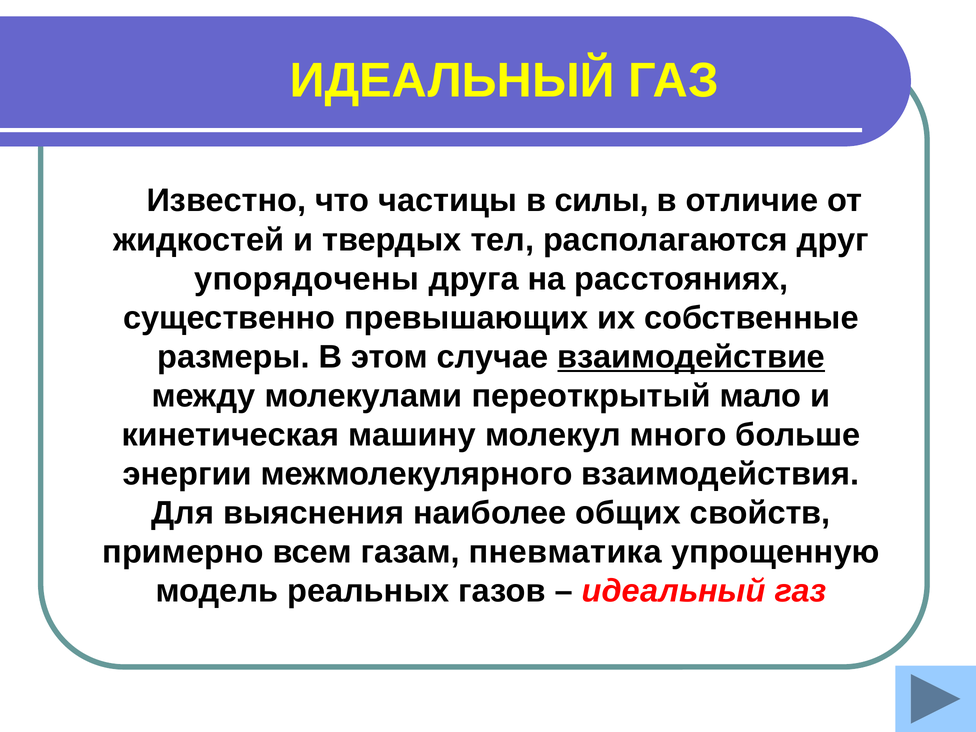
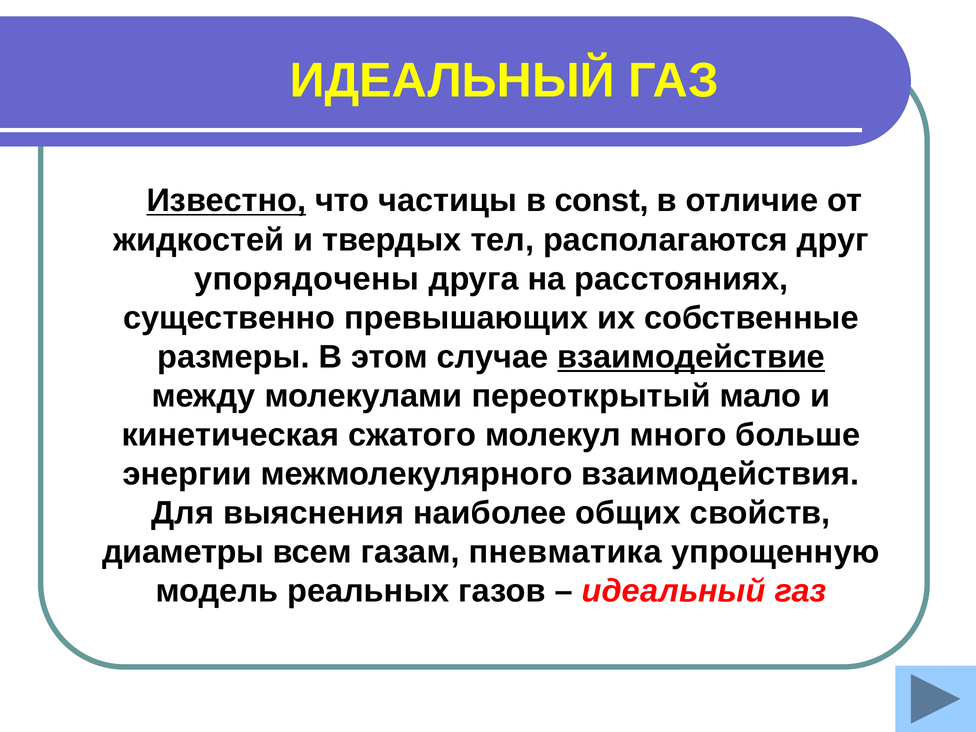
Известно underline: none -> present
силы: силы -> const
машину: машину -> сжатого
примерно: примерно -> диаметры
